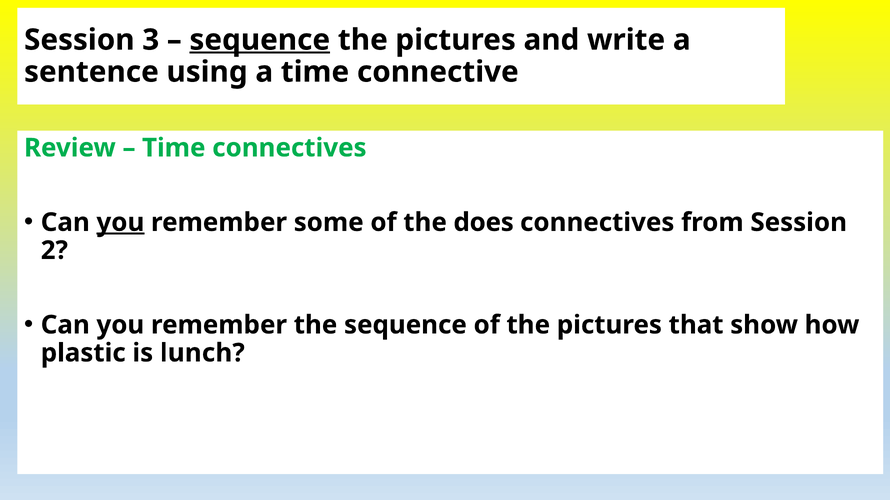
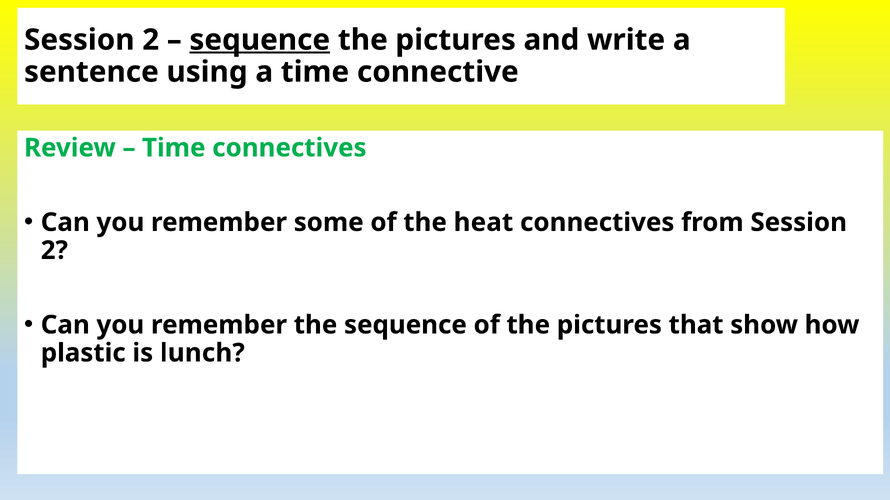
3 at (151, 40): 3 -> 2
you at (120, 223) underline: present -> none
does: does -> heat
